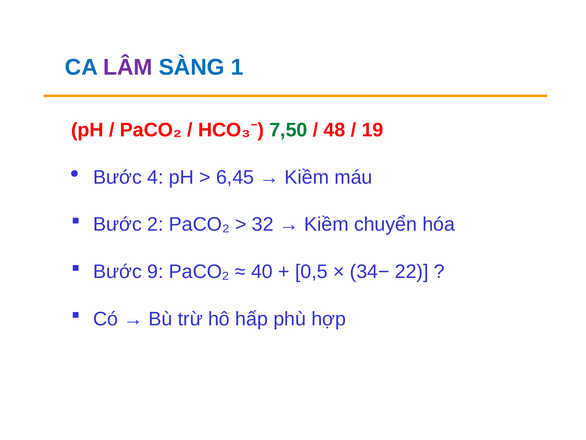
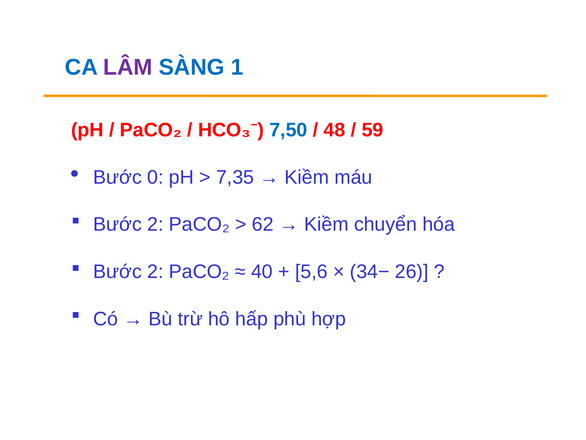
7,50 colour: green -> blue
19: 19 -> 59
4: 4 -> 0
6,45: 6,45 -> 7,35
32: 32 -> 62
9 at (155, 271): 9 -> 2
0,5: 0,5 -> 5,6
22: 22 -> 26
